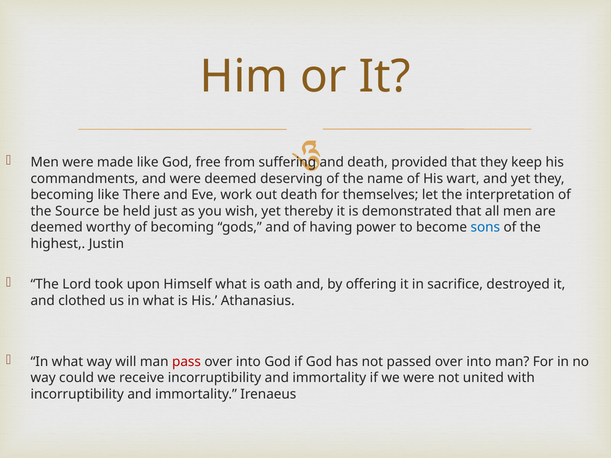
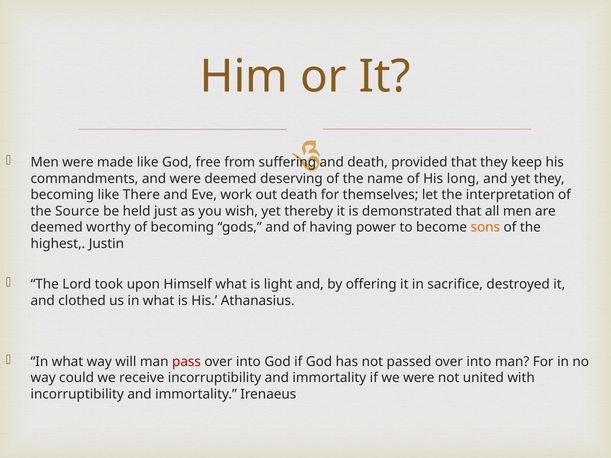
wart: wart -> long
sons colour: blue -> orange
oath: oath -> light
